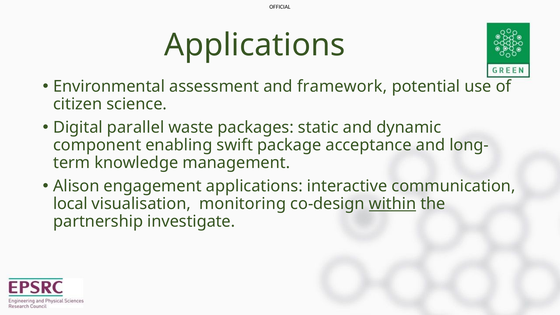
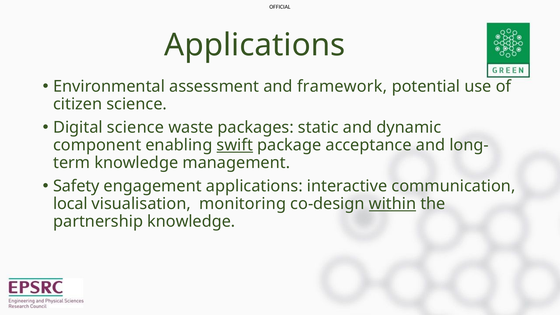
Digital parallel: parallel -> science
swift underline: none -> present
Alison: Alison -> Safety
partnership investigate: investigate -> knowledge
